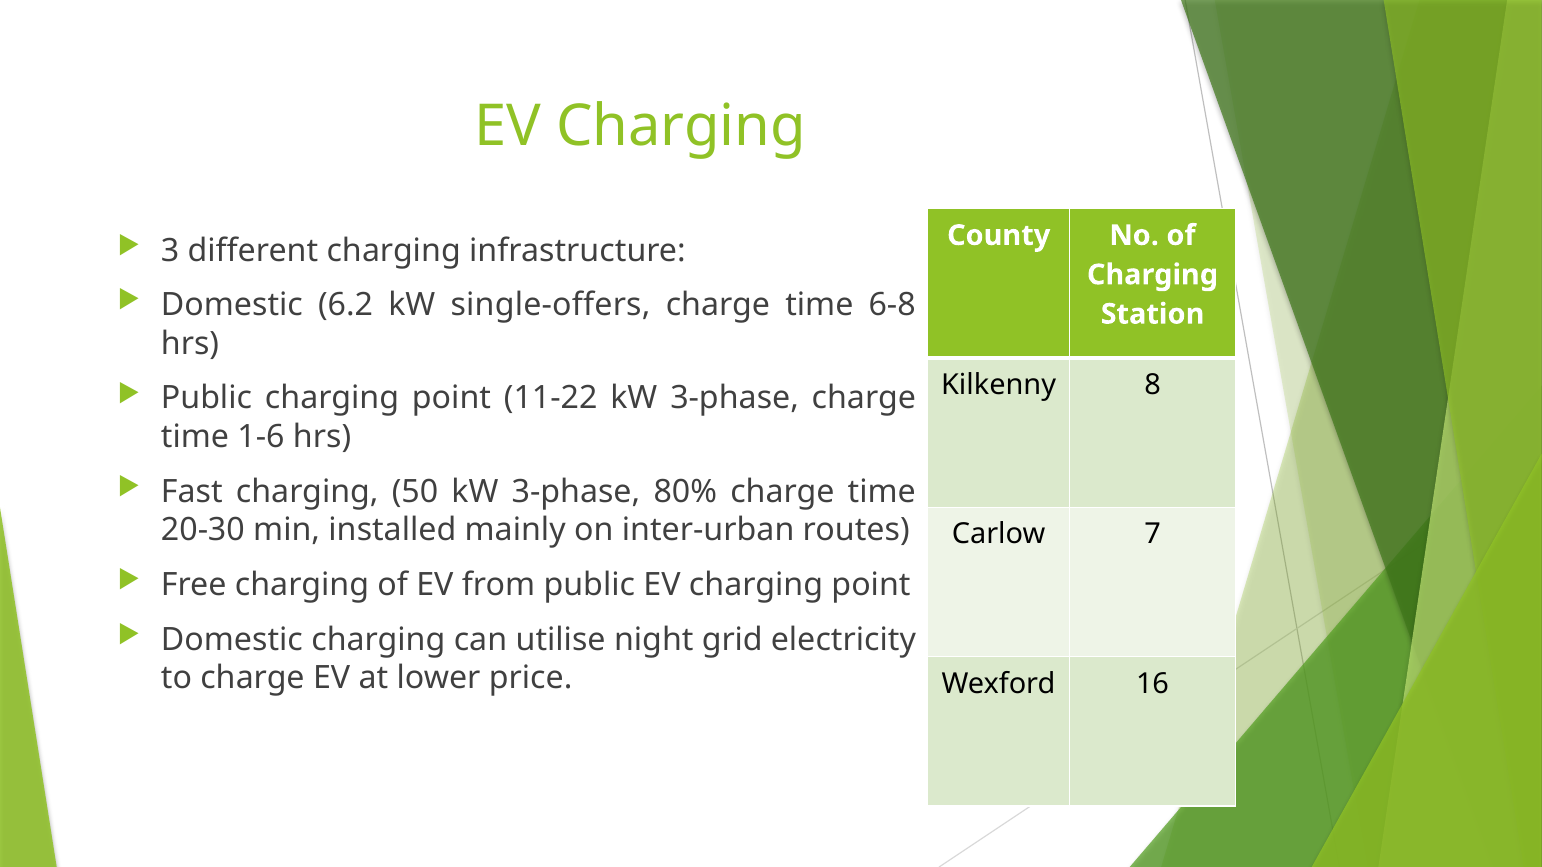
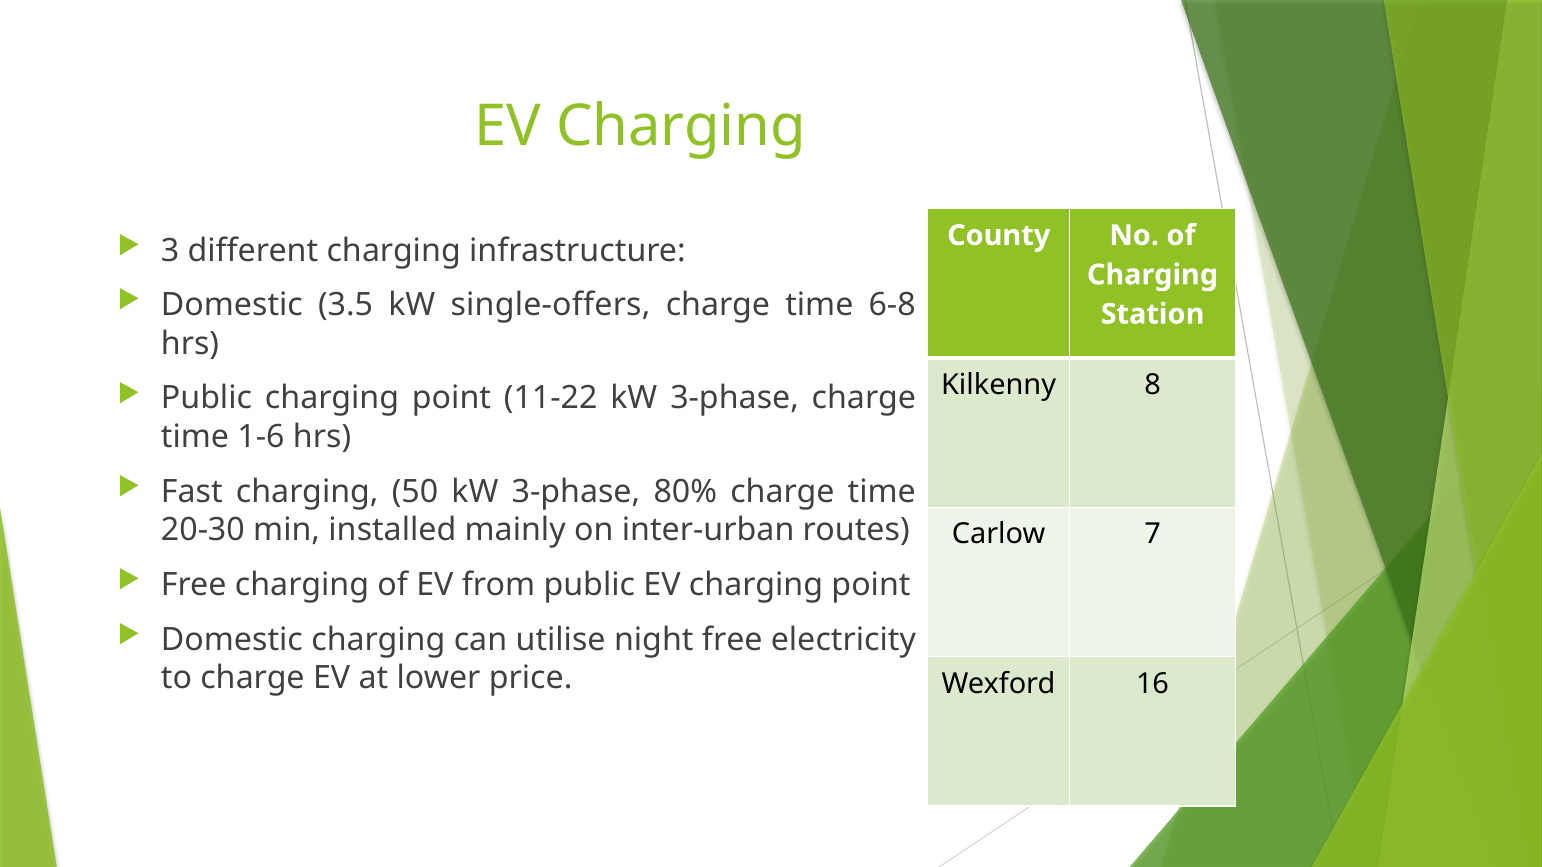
6.2: 6.2 -> 3.5
night grid: grid -> free
